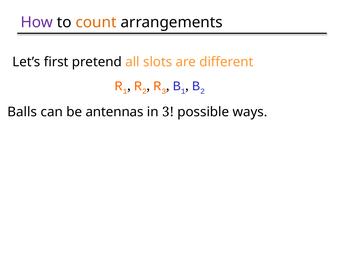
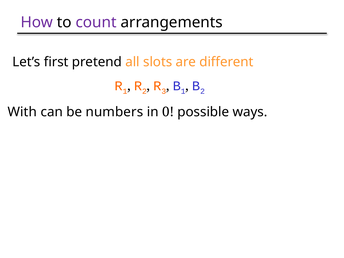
count colour: orange -> purple
Balls: Balls -> With
antennas: antennas -> numbers
in 3: 3 -> 0
